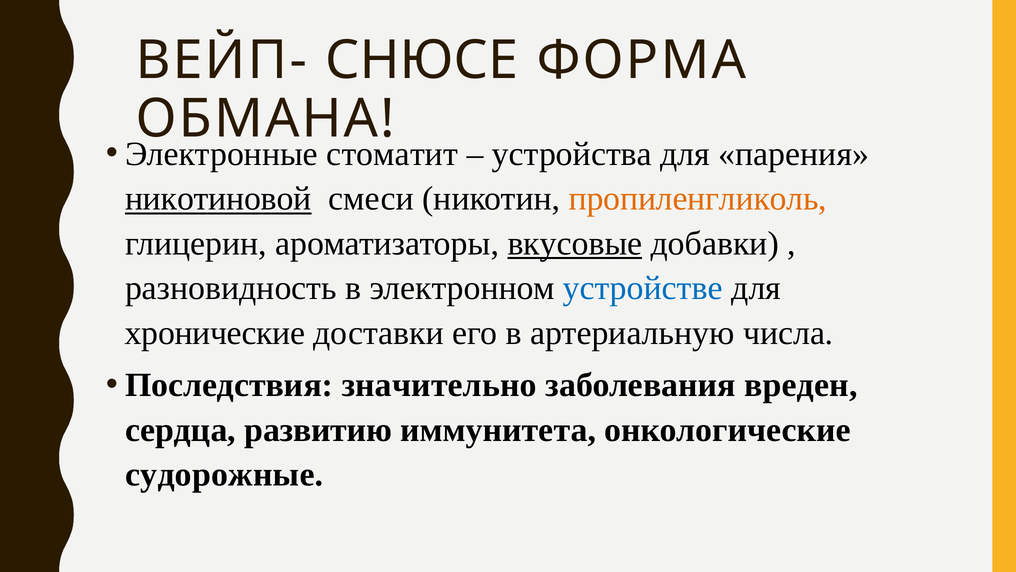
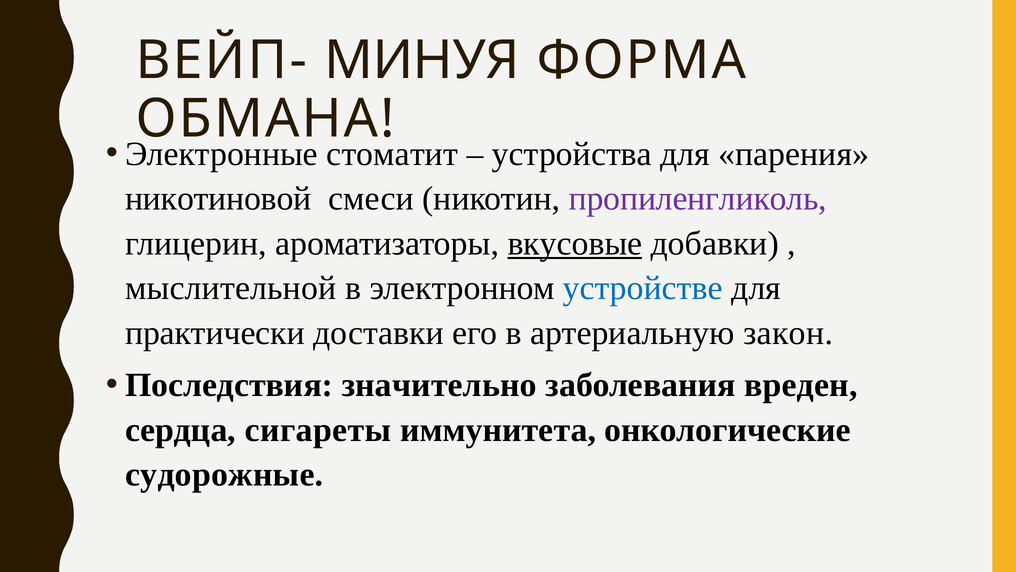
СНЮСЕ: СНЮСЕ -> МИНУЯ
никотиновой underline: present -> none
пропиленгликоль colour: orange -> purple
разновидность: разновидность -> мыслительной
хронические: хронические -> практически
числа: числа -> закон
развитию: развитию -> сигареты
